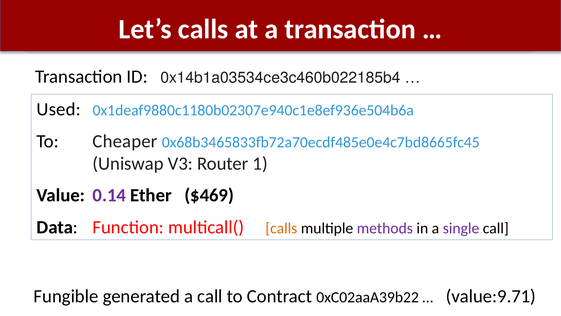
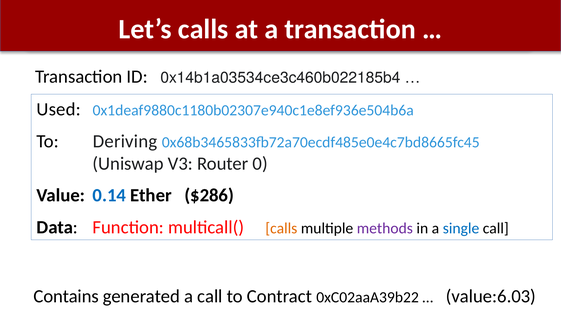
Cheaper: Cheaper -> Deriving
1: 1 -> 0
0.14 colour: purple -> blue
$469: $469 -> $286
single colour: purple -> blue
Fungible: Fungible -> Contains
value:9.71: value:9.71 -> value:6.03
